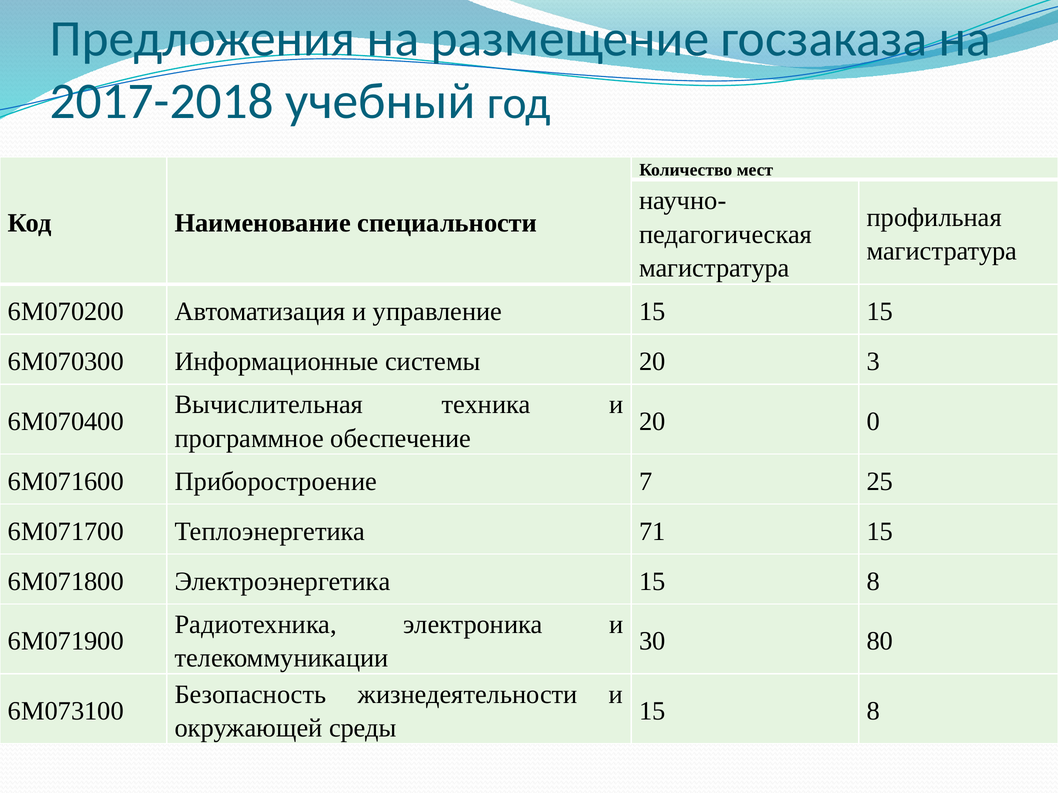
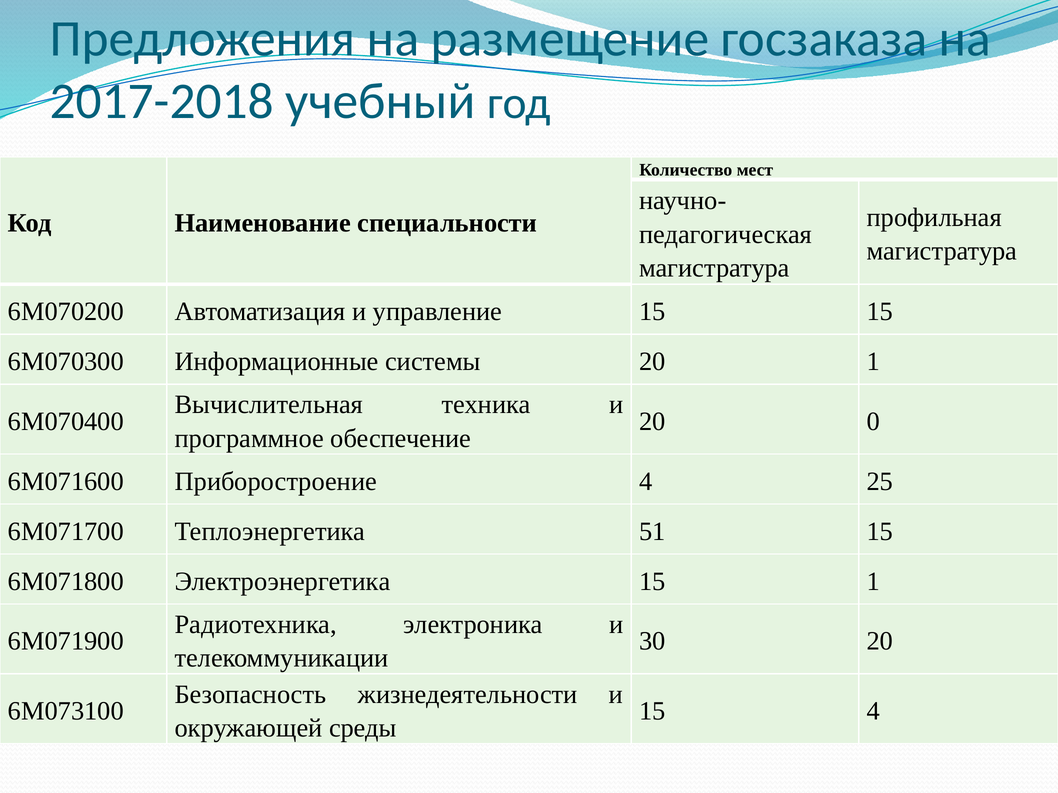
20 3: 3 -> 1
Приборостроение 7: 7 -> 4
71: 71 -> 51
Электроэнергетика 15 8: 8 -> 1
30 80: 80 -> 20
8 at (873, 712): 8 -> 4
